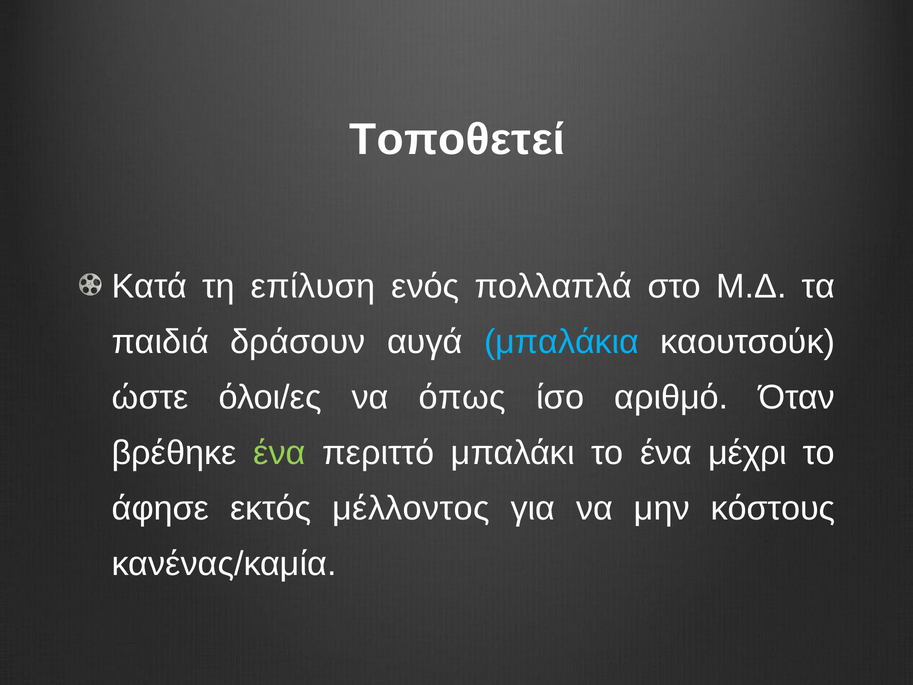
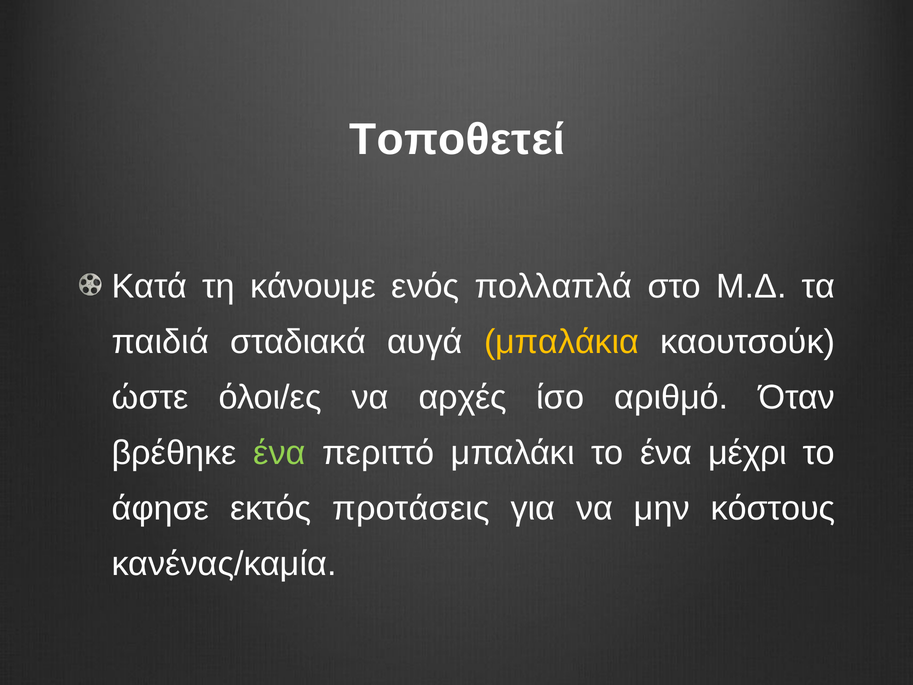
επίλυση: επίλυση -> κάνουμε
δράσουν: δράσουν -> σταδιακά
μπαλάκια colour: light blue -> yellow
όπως: όπως -> αρχές
μέλλοντος: μέλλοντος -> προτάσεις
